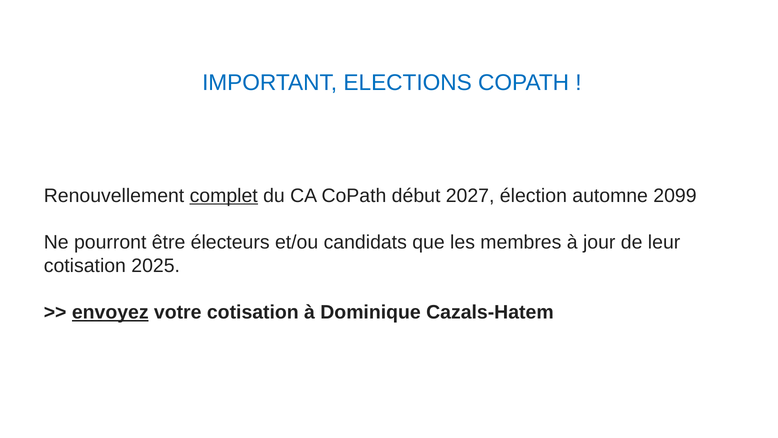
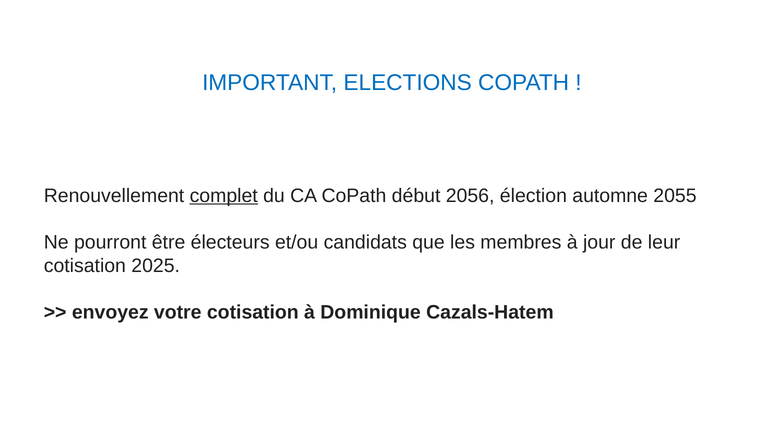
2027: 2027 -> 2056
2099: 2099 -> 2055
envoyez underline: present -> none
